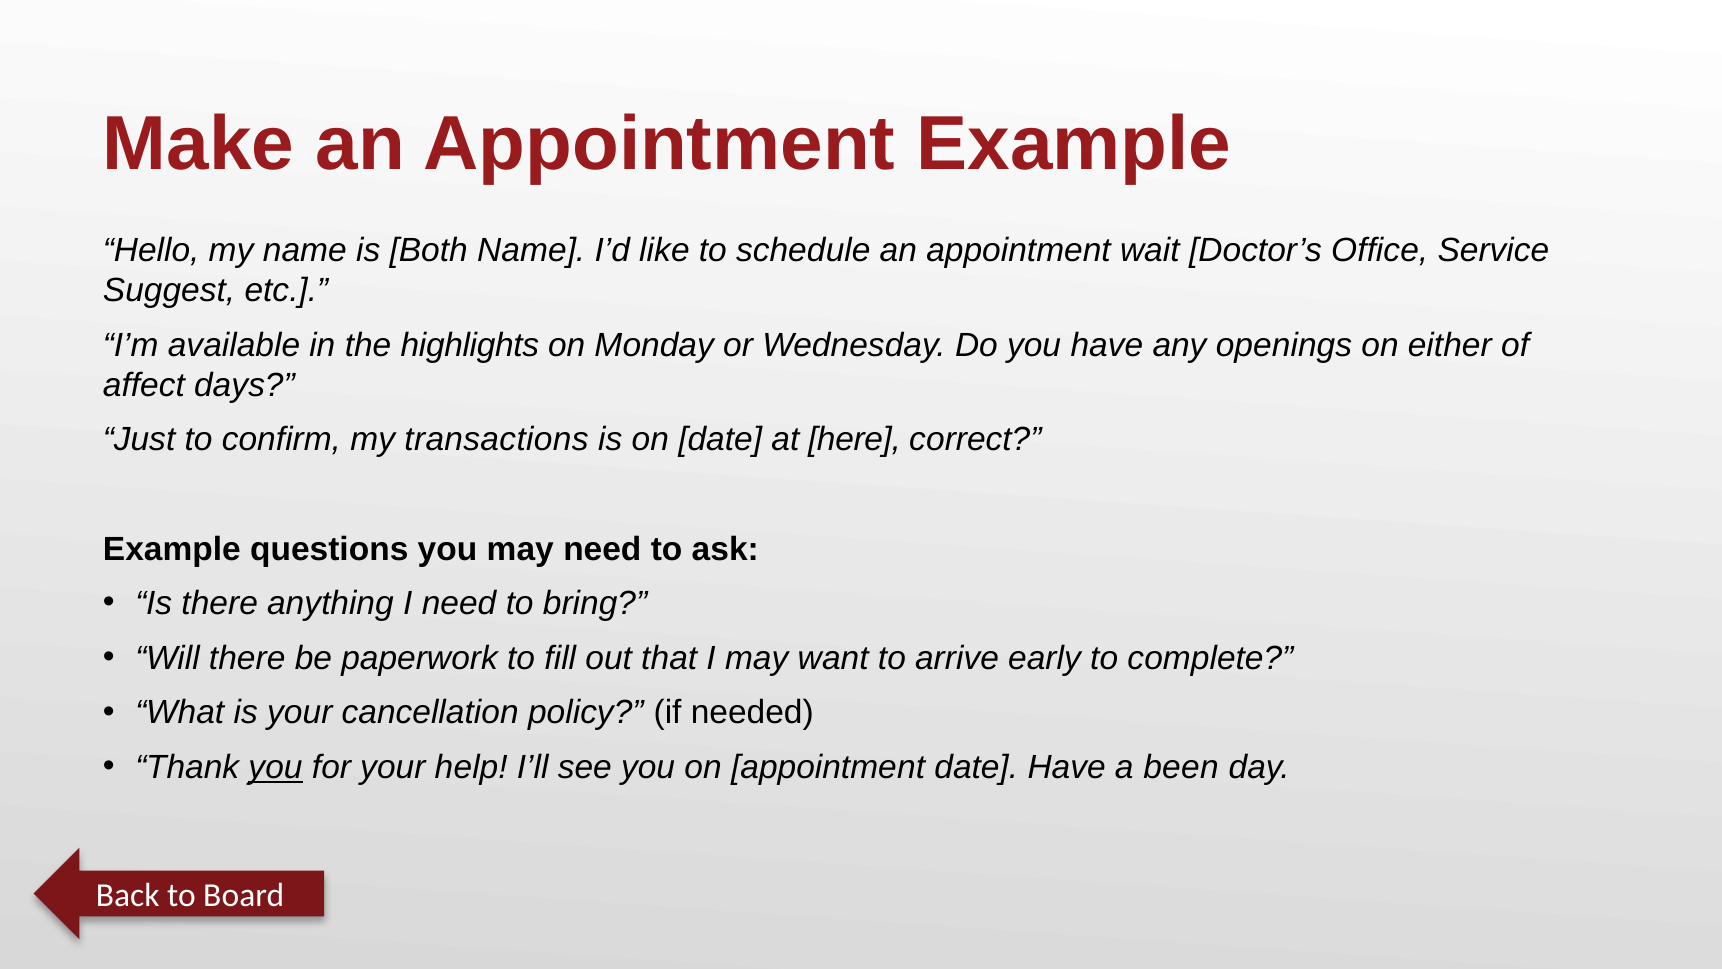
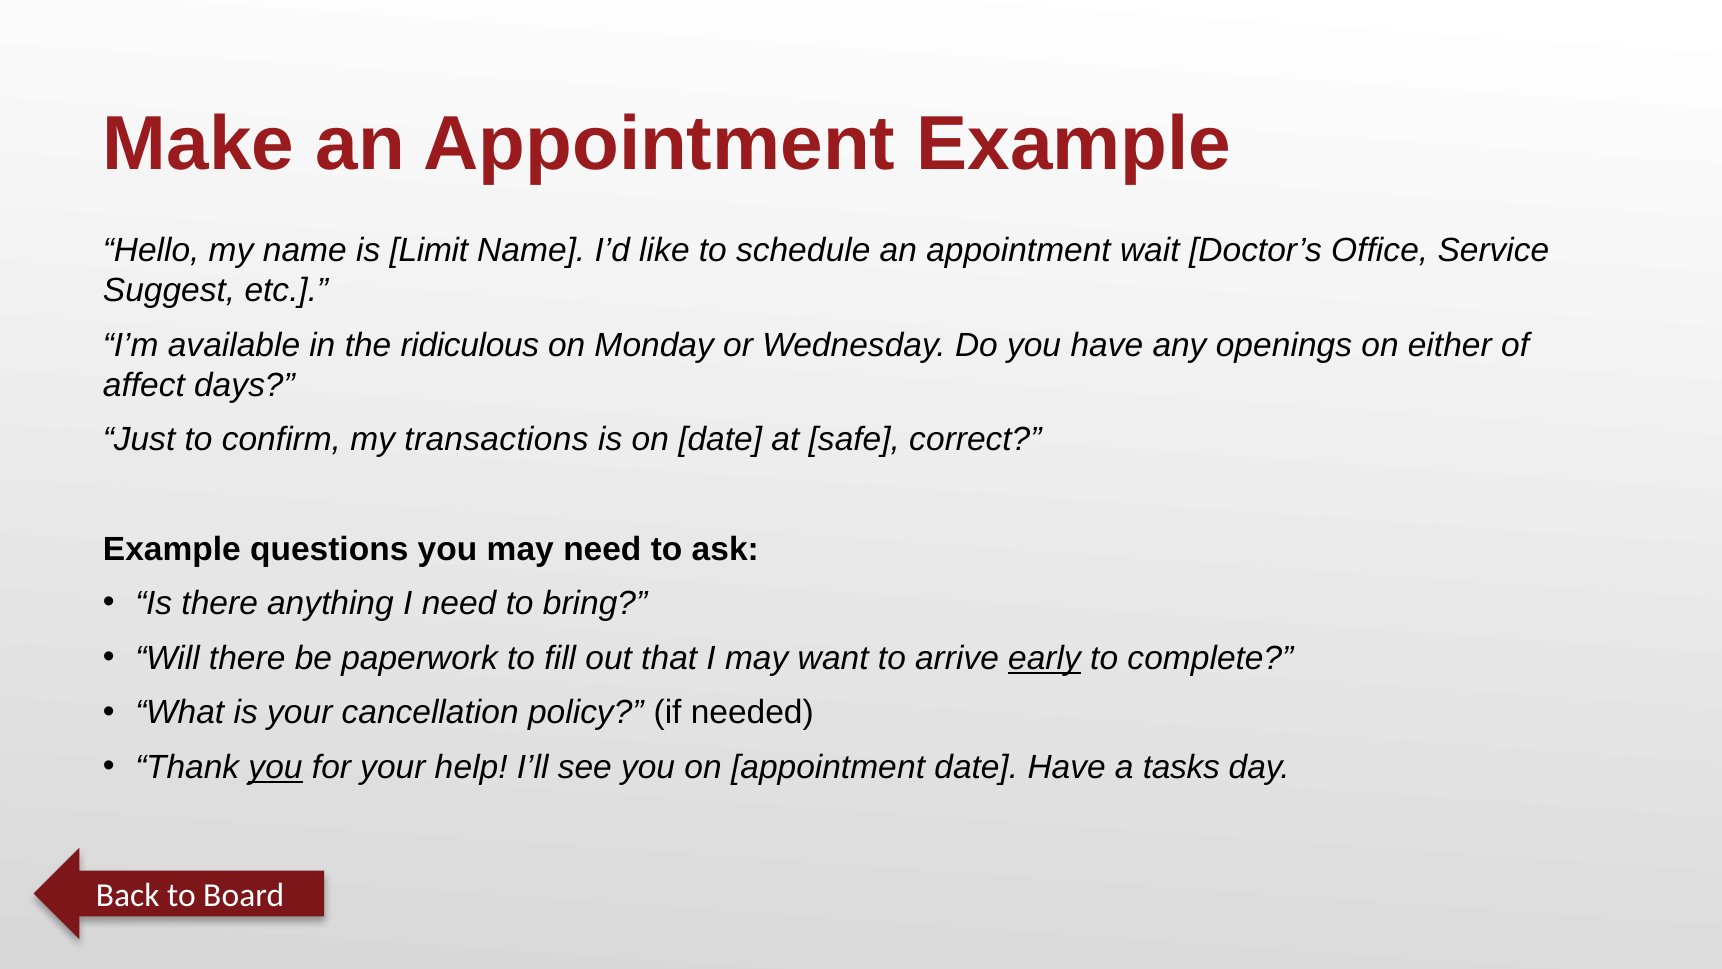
Both: Both -> Limit
highlights: highlights -> ridiculous
here: here -> safe
early underline: none -> present
been: been -> tasks
